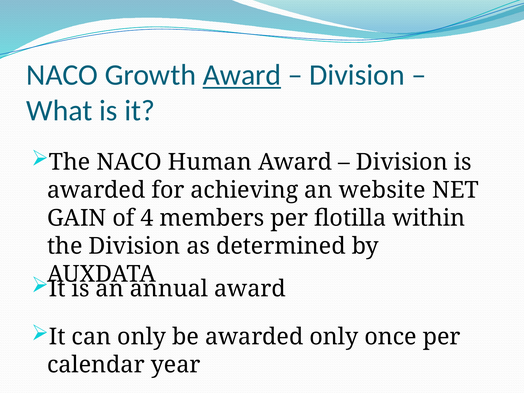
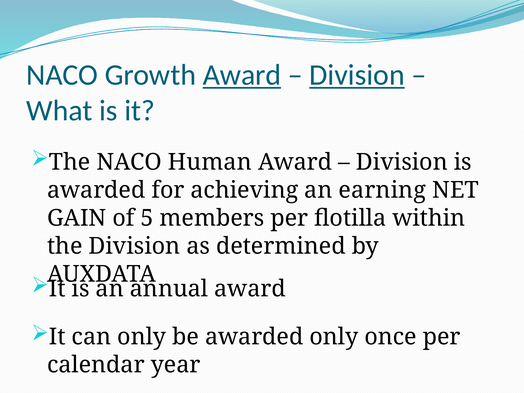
Division at (357, 75) underline: none -> present
website: website -> earning
4: 4 -> 5
